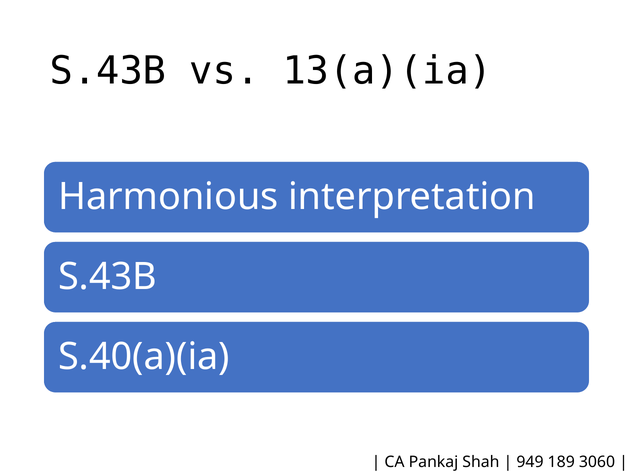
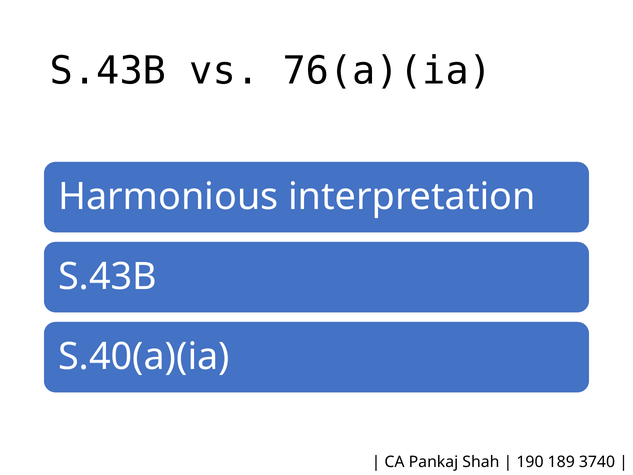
13(a)(ia: 13(a)(ia -> 76(a)(ia
949: 949 -> 190
3060: 3060 -> 3740
